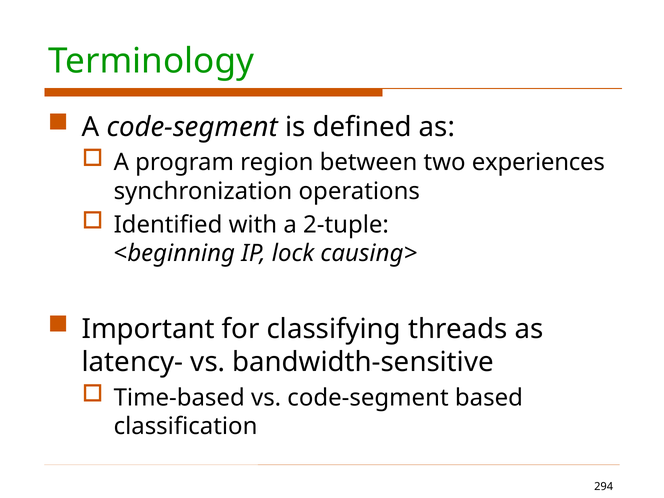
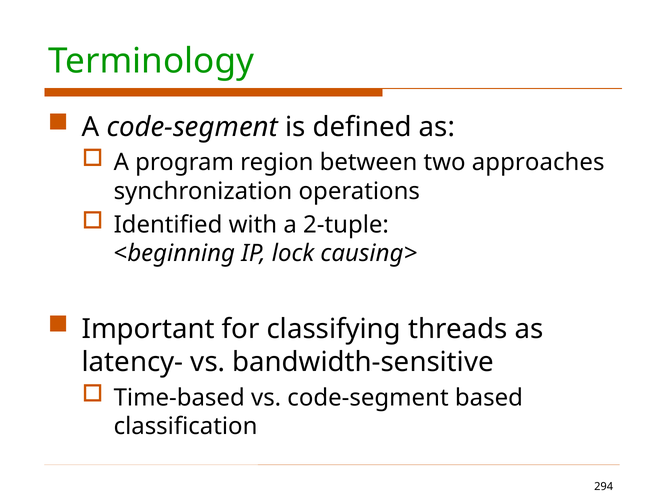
experiences: experiences -> approaches
